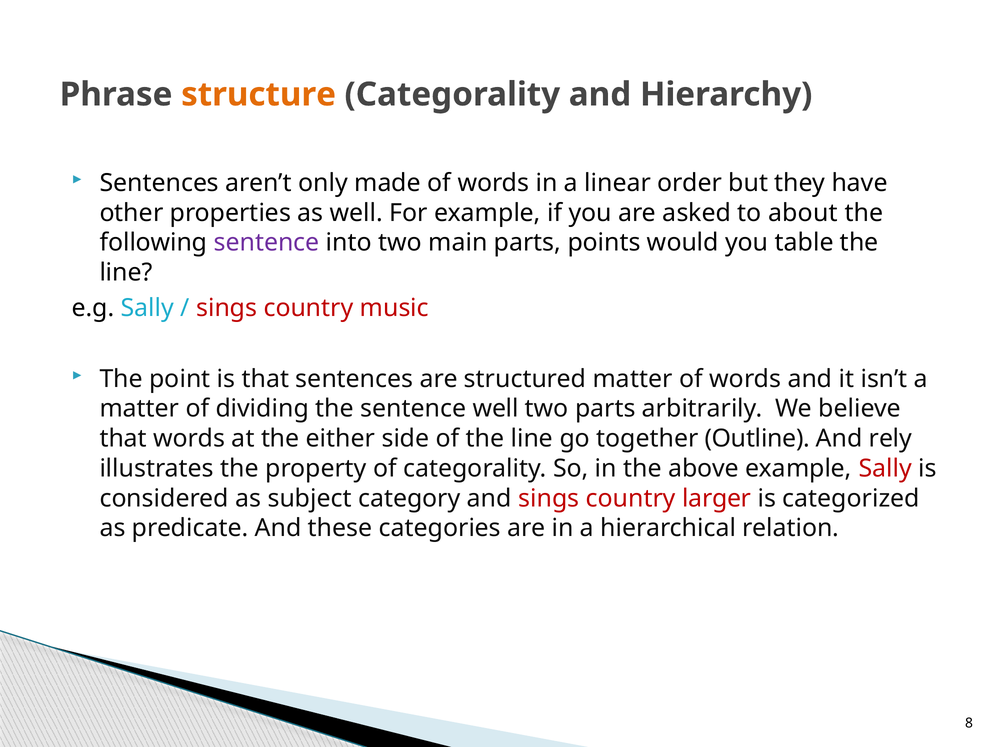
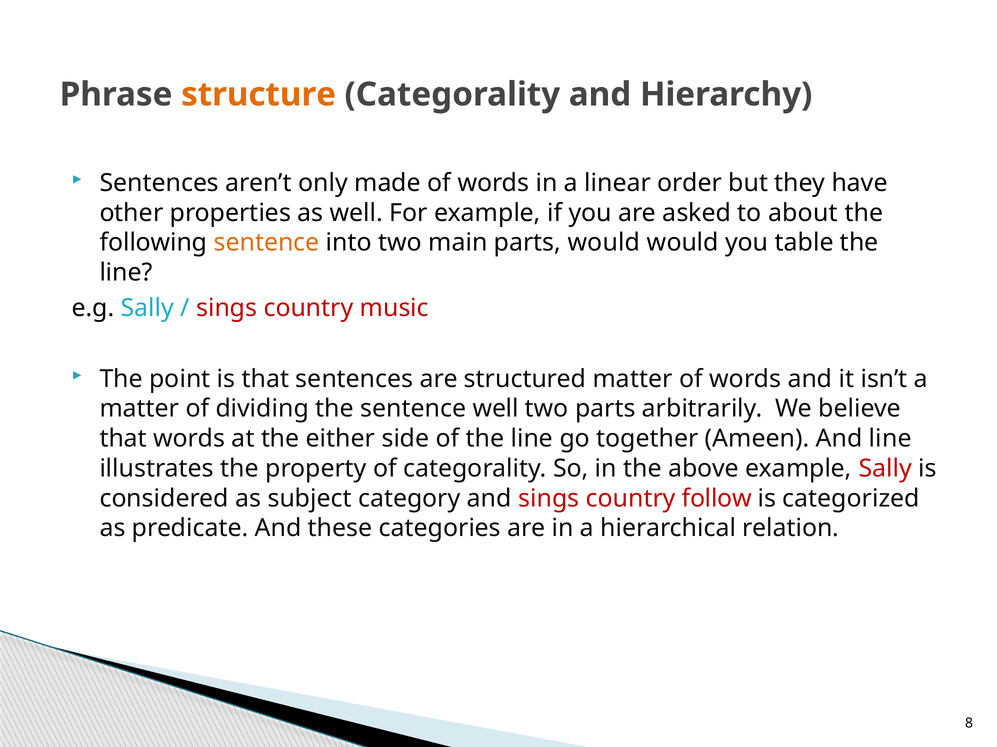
sentence at (267, 243) colour: purple -> orange
parts points: points -> would
Outline: Outline -> Ameen
And rely: rely -> line
larger: larger -> follow
